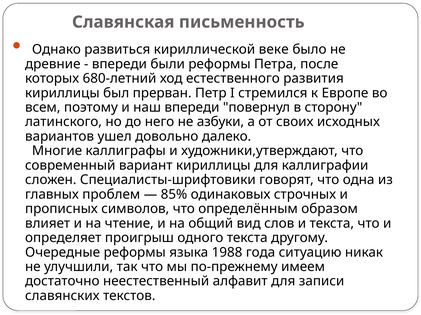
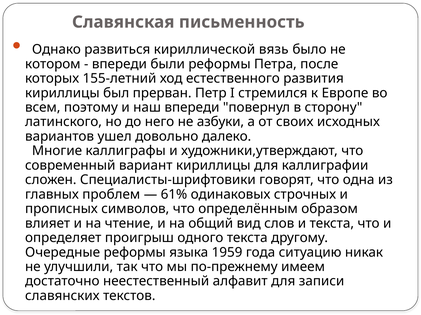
веке: веке -> вязь
древние: древние -> котором
680-летний: 680-летний -> 155-летний
85%: 85% -> 61%
1988: 1988 -> 1959
